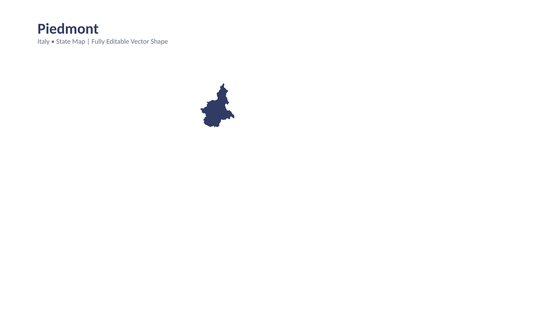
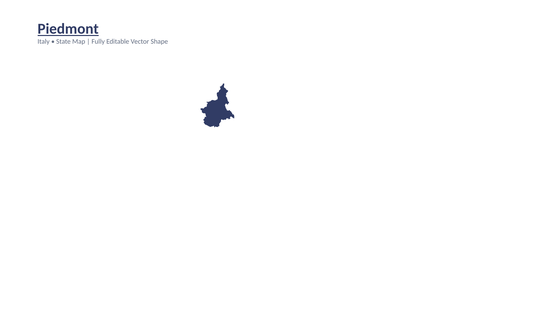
Piedmont underline: none -> present
